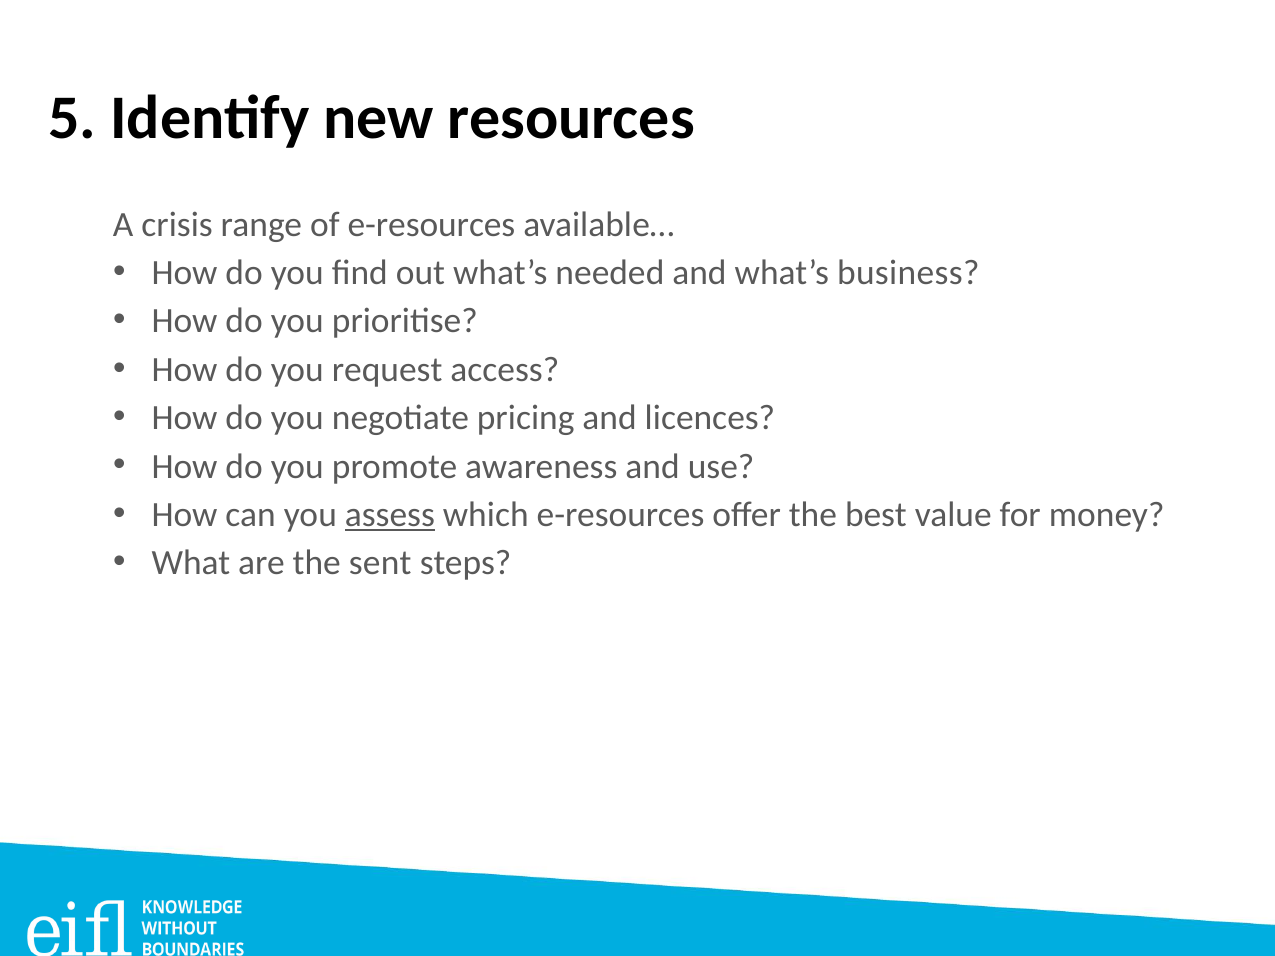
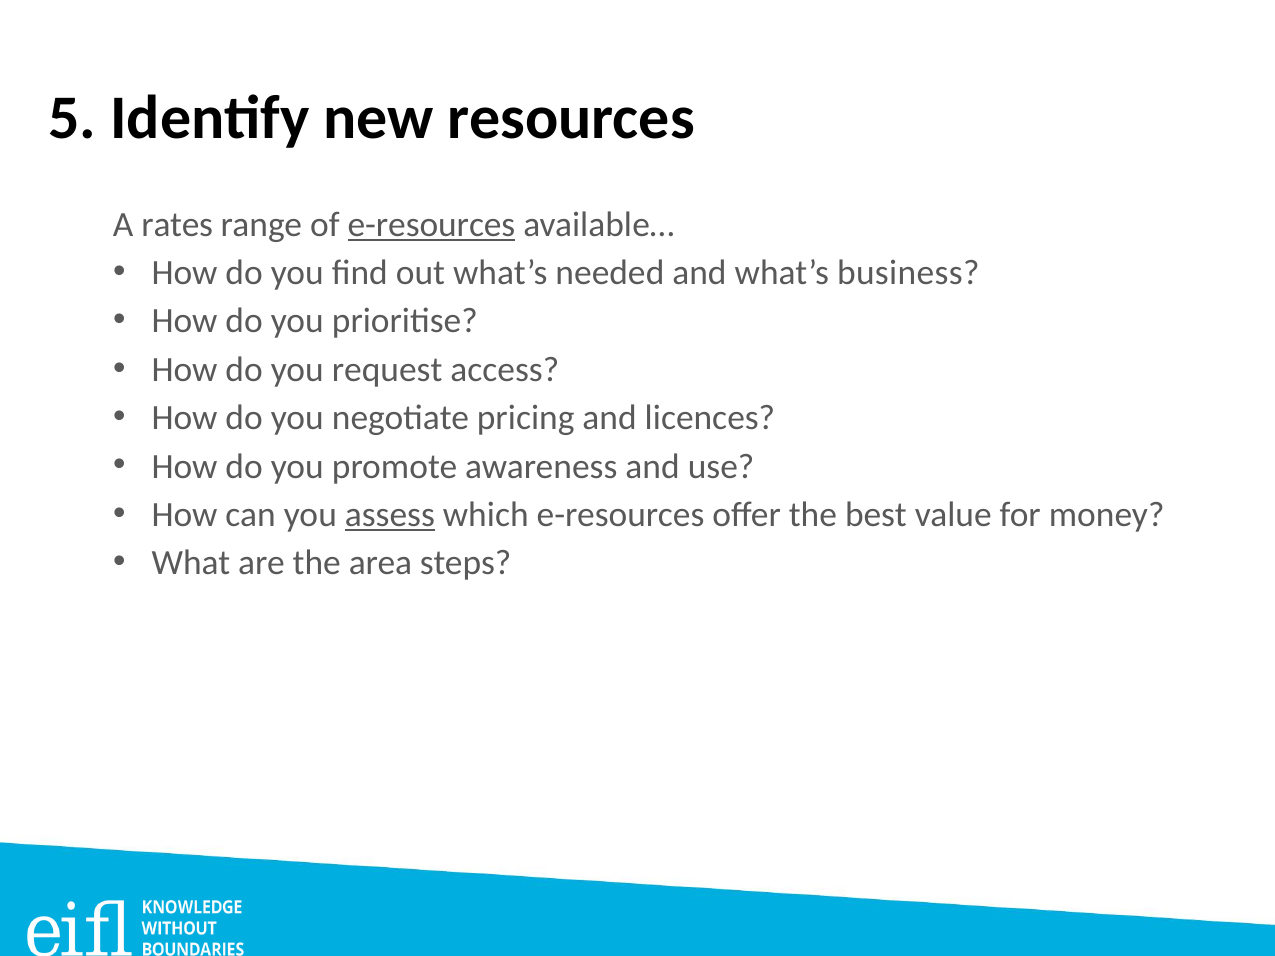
crisis: crisis -> rates
e-resources at (431, 224) underline: none -> present
sent: sent -> area
